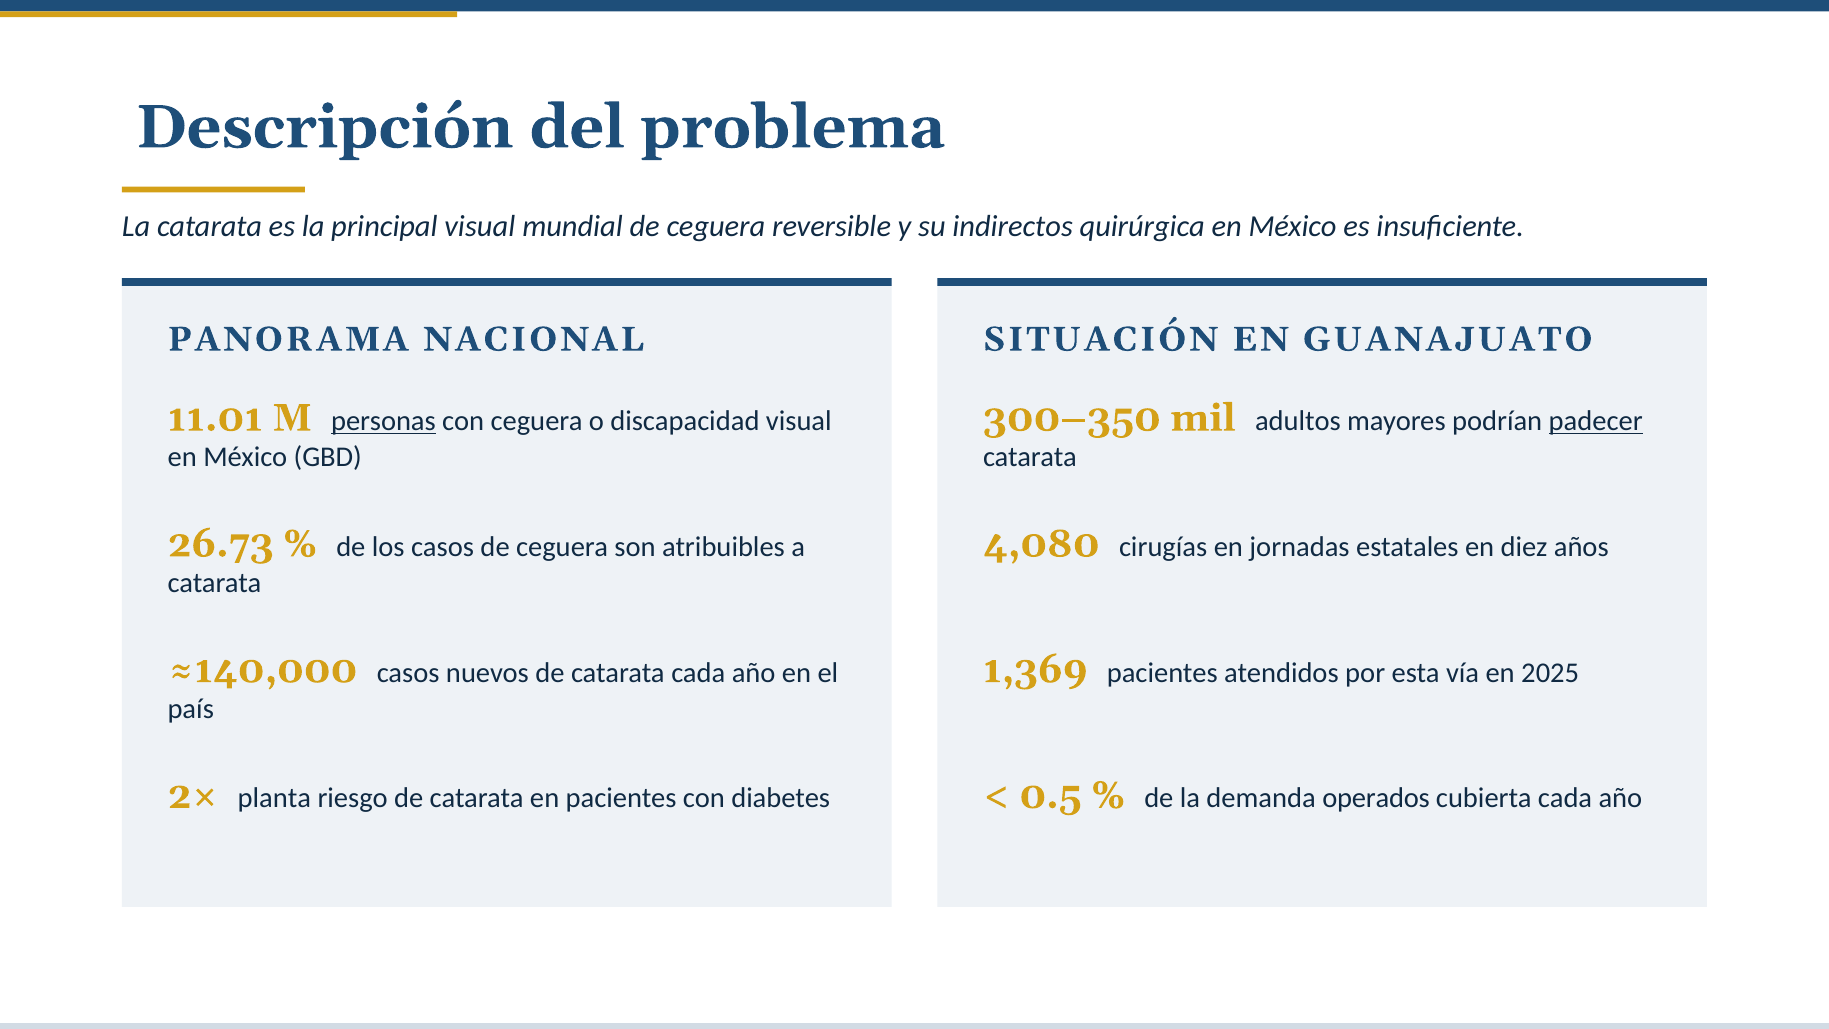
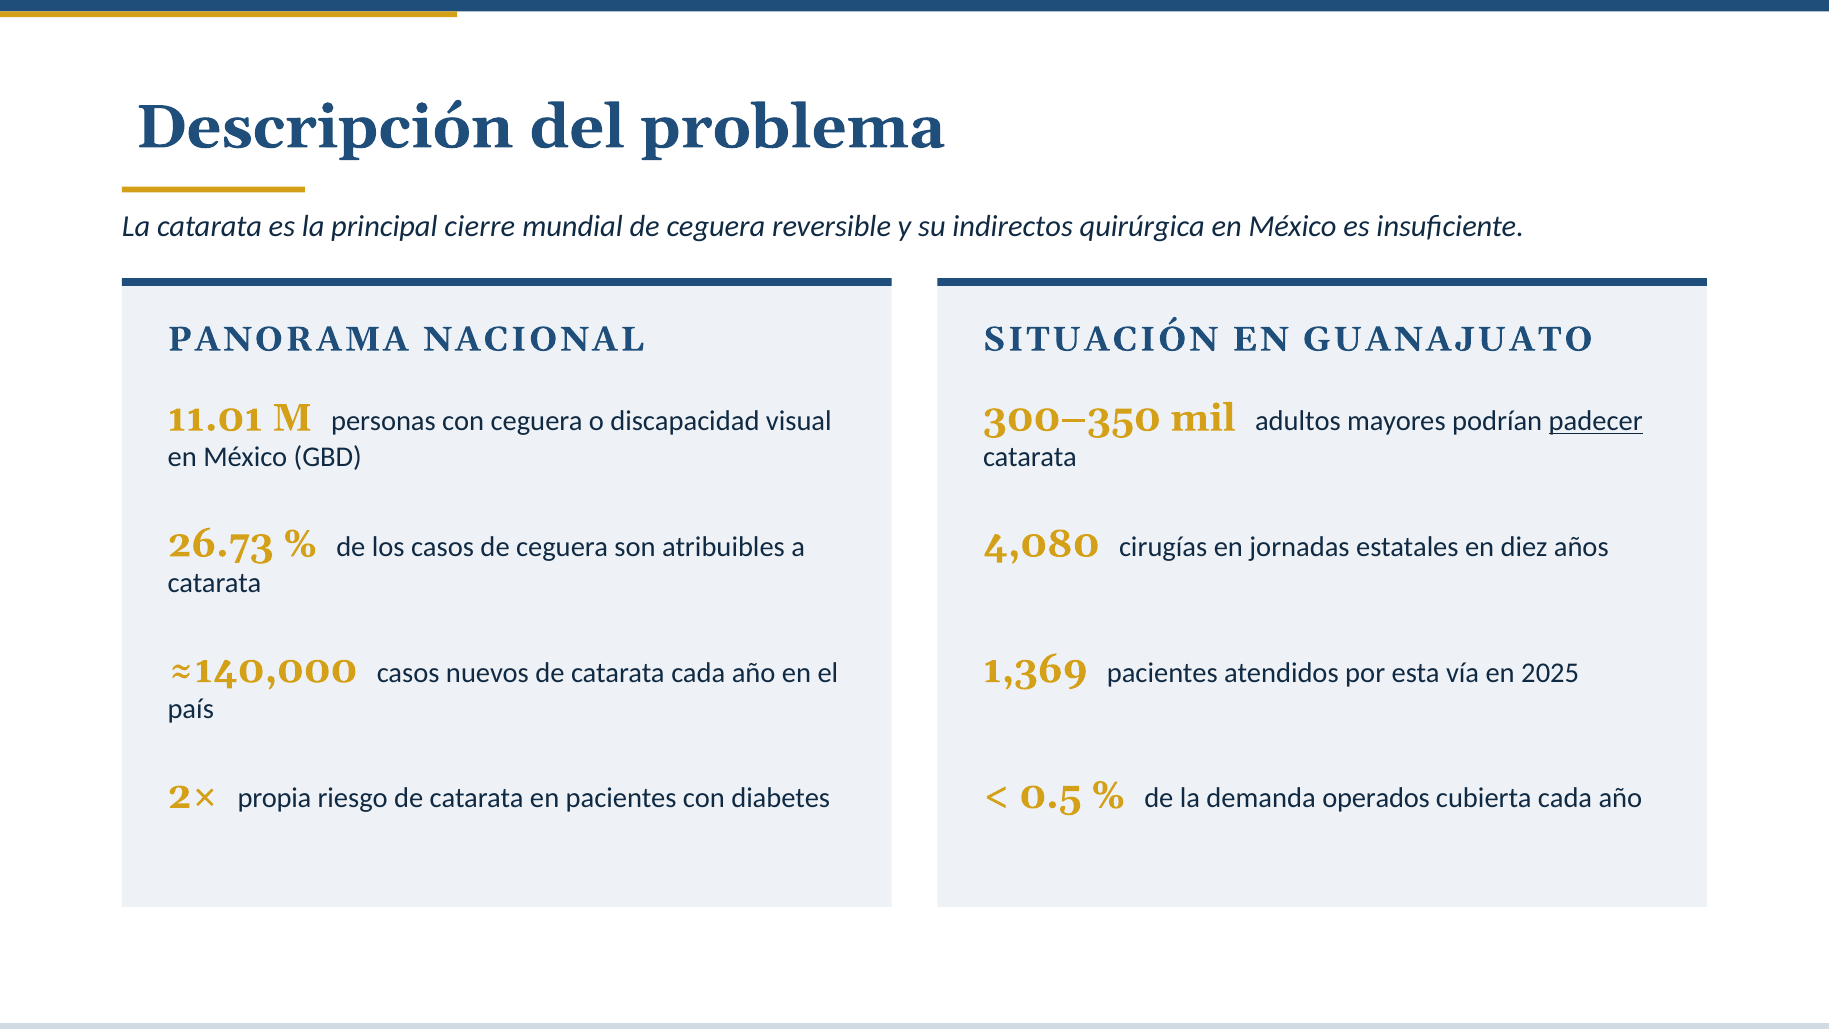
principal visual: visual -> cierre
personas underline: present -> none
planta: planta -> propia
